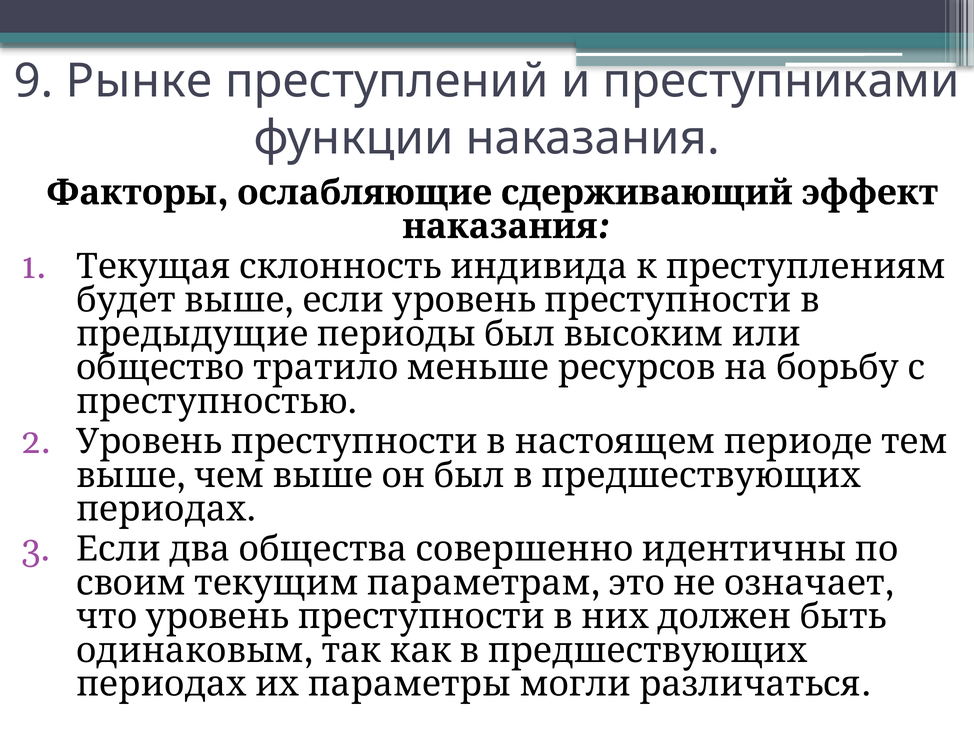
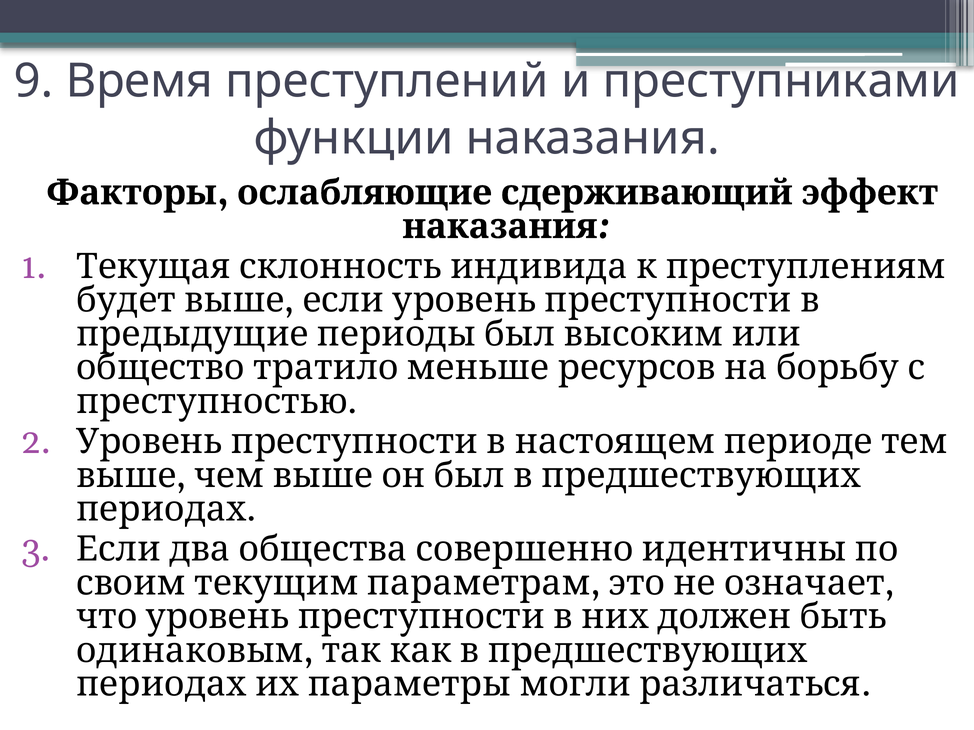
Рынке: Рынке -> Время
